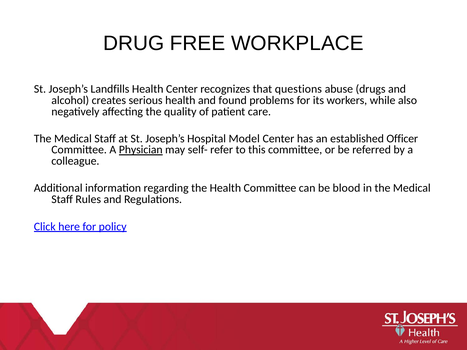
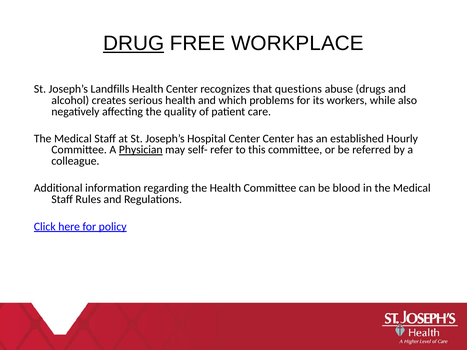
DRUG underline: none -> present
found: found -> which
Hospital Model: Model -> Center
Officer: Officer -> Hourly
